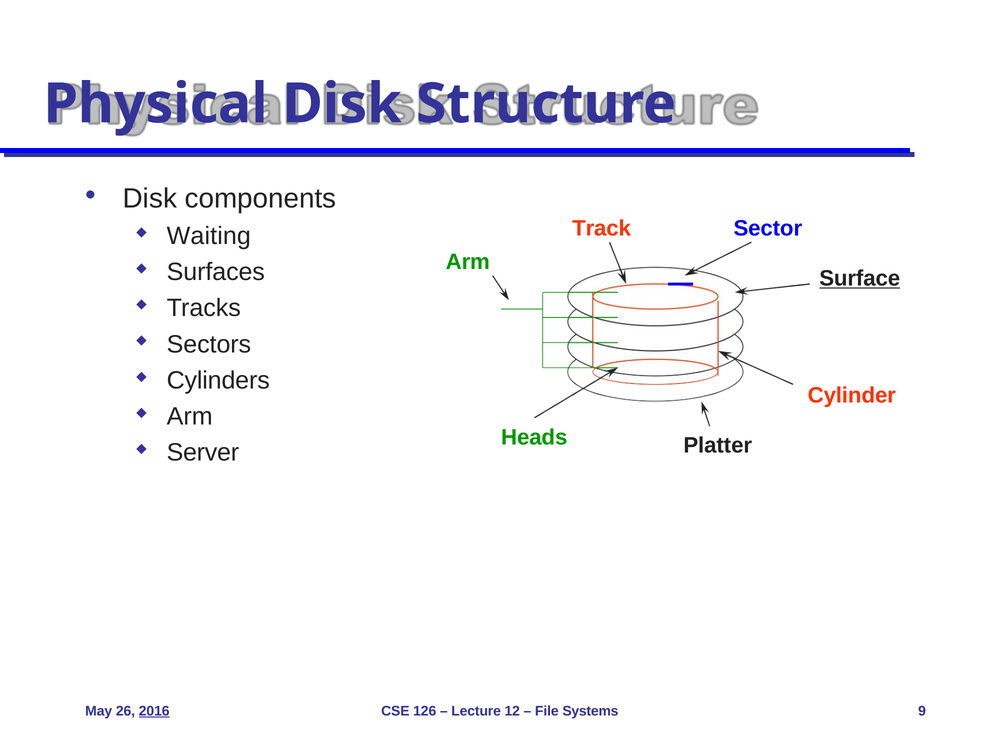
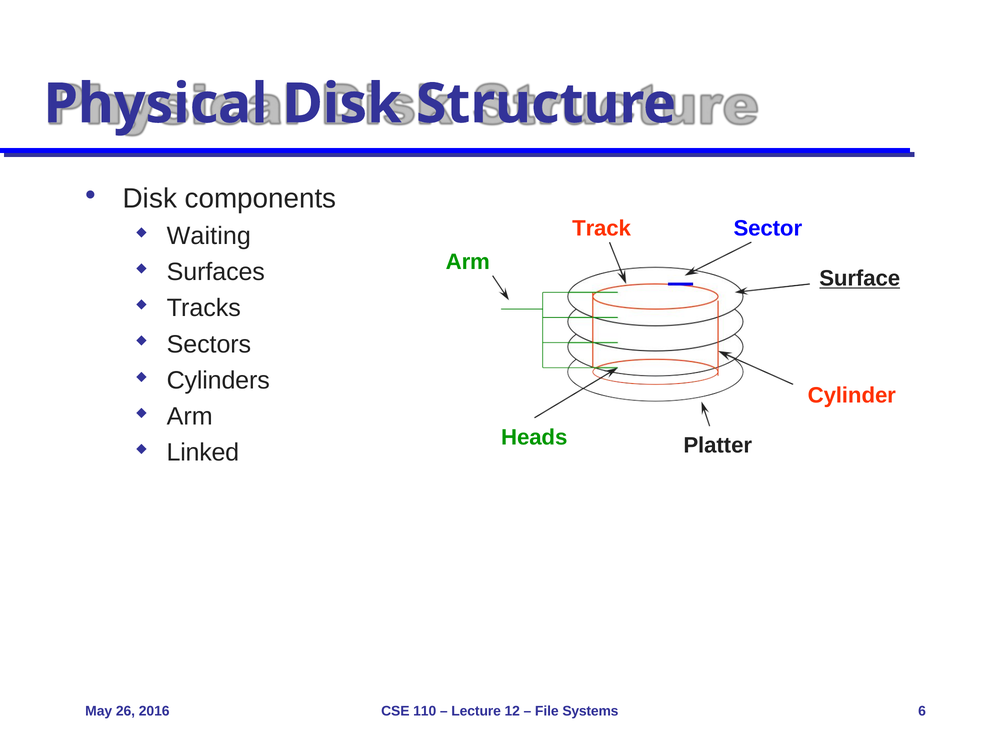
Server: Server -> Linked
2016 underline: present -> none
126: 126 -> 110
9: 9 -> 6
